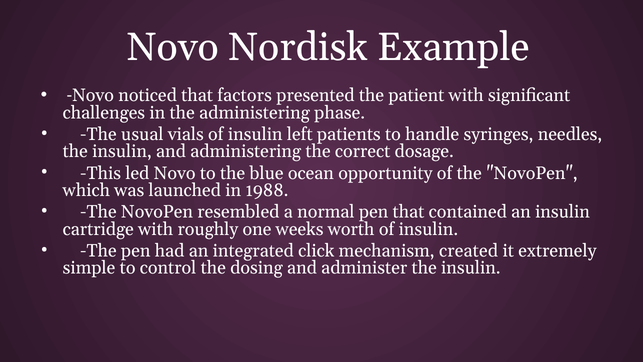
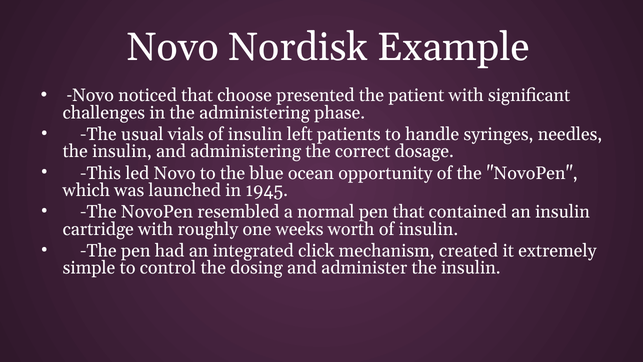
factors: factors -> choose
1988: 1988 -> 1945
